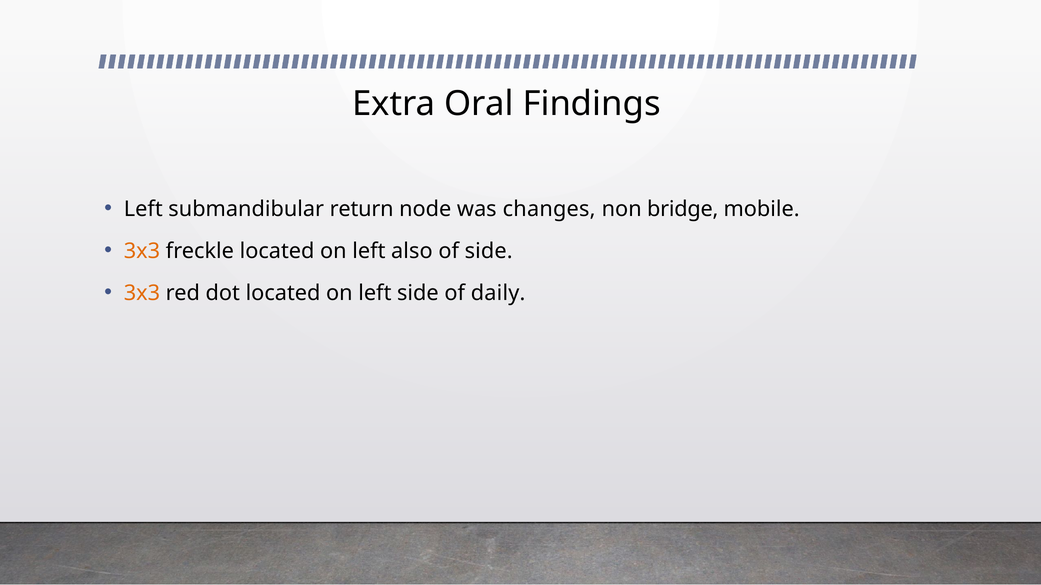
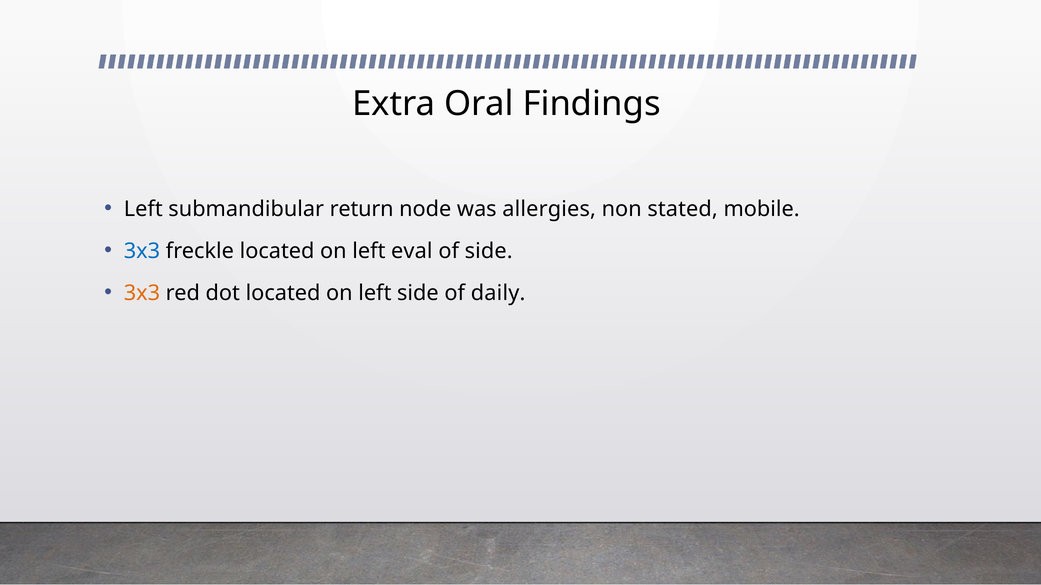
changes: changes -> allergies
bridge: bridge -> stated
3x3 at (142, 251) colour: orange -> blue
also: also -> eval
